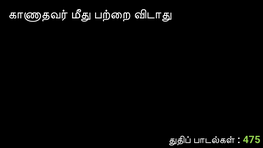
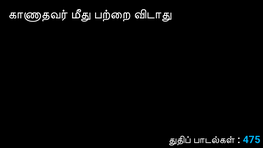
475 colour: light green -> light blue
